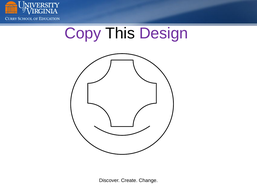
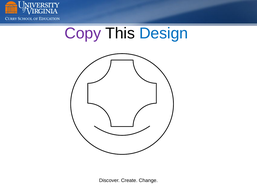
Design colour: purple -> blue
